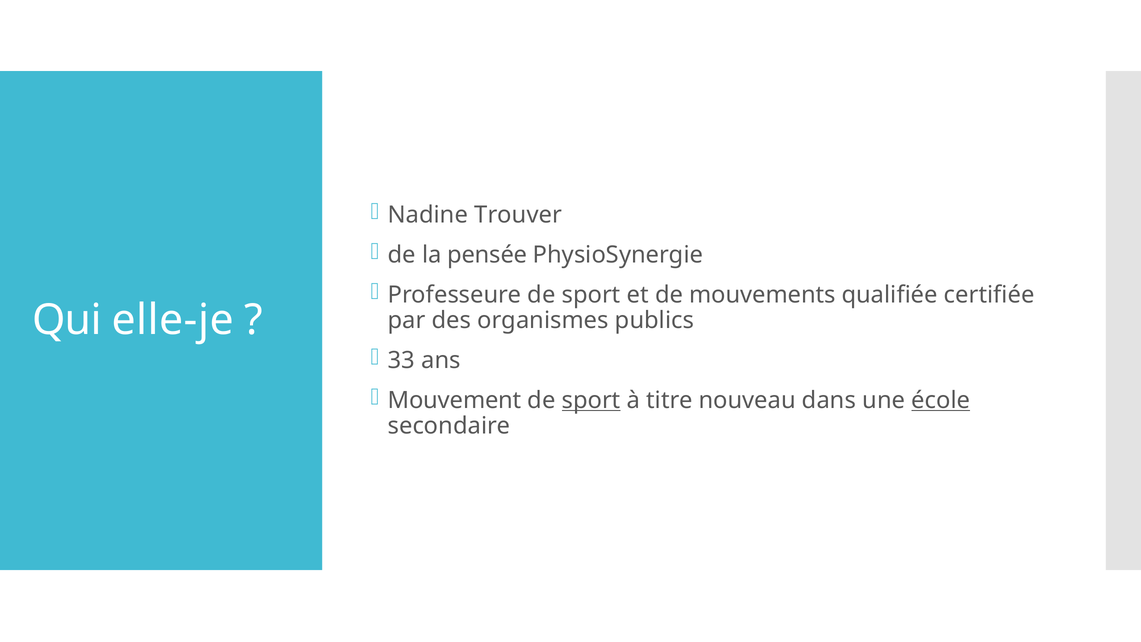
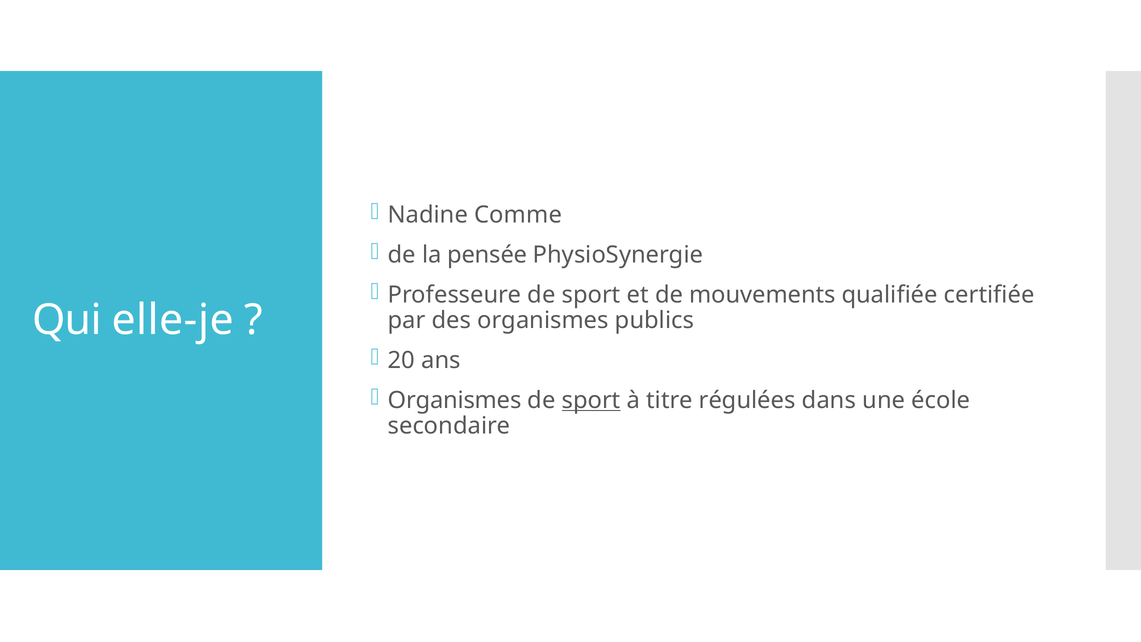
Trouver: Trouver -> Comme
33: 33 -> 20
Mouvement at (455, 400): Mouvement -> Organismes
nouveau: nouveau -> régulées
école underline: present -> none
